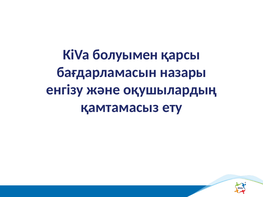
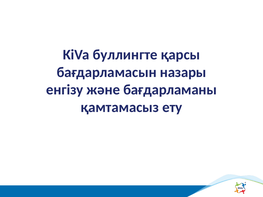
болуымен: болуымен -> буллингте
оқушылардың: оқушылардың -> бағдарламаны
